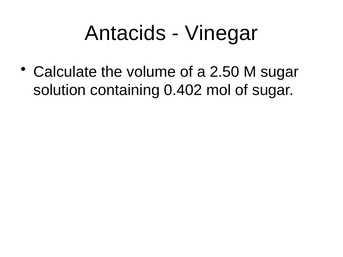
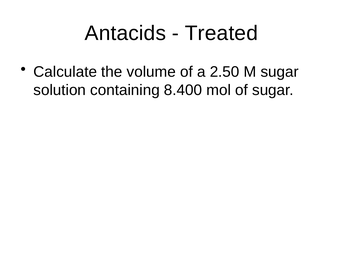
Vinegar: Vinegar -> Treated
0.402: 0.402 -> 8.400
